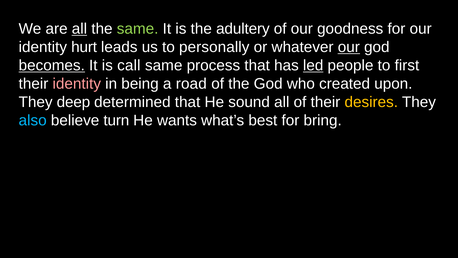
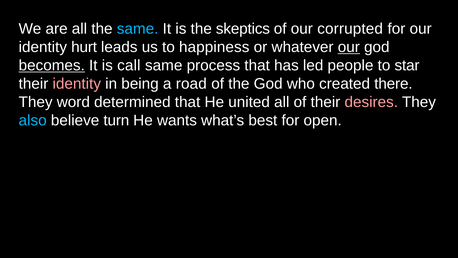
all at (79, 29) underline: present -> none
same at (138, 29) colour: light green -> light blue
adultery: adultery -> skeptics
goodness: goodness -> corrupted
personally: personally -> happiness
led underline: present -> none
first: first -> star
upon: upon -> there
deep: deep -> word
sound: sound -> united
desires colour: yellow -> pink
bring: bring -> open
